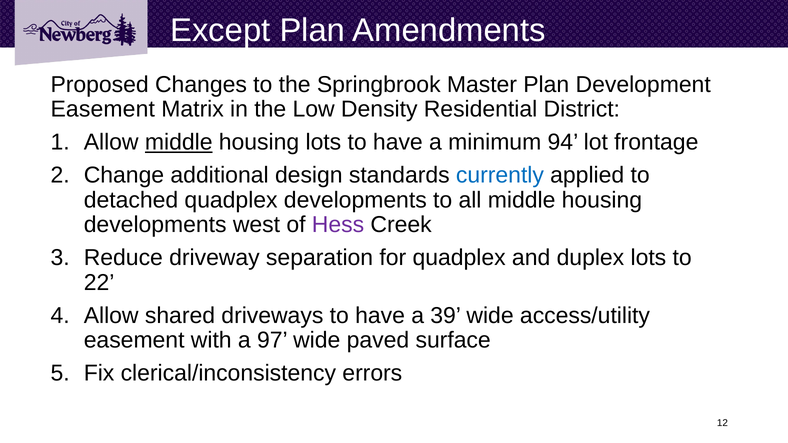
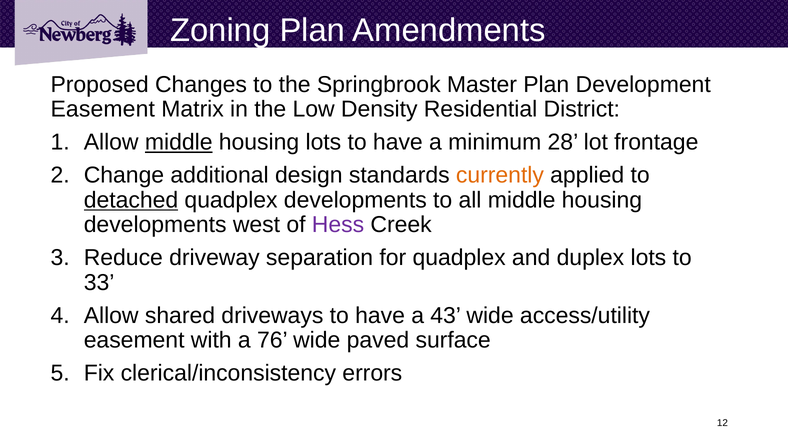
Except: Except -> Zoning
94: 94 -> 28
currently colour: blue -> orange
detached underline: none -> present
22: 22 -> 33
39: 39 -> 43
97: 97 -> 76
